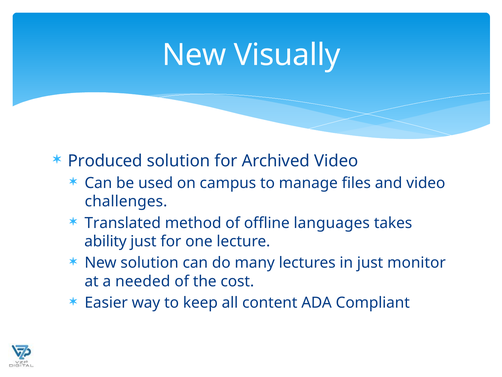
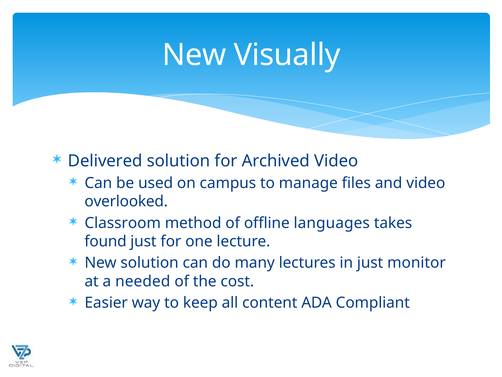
Produced: Produced -> Delivered
challenges: challenges -> overlooked
Translated: Translated -> Classroom
ability: ability -> found
